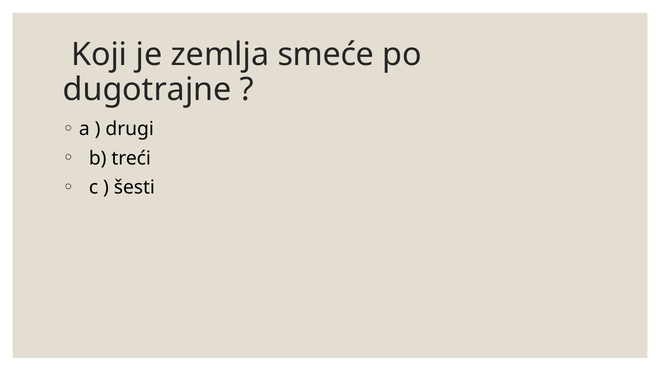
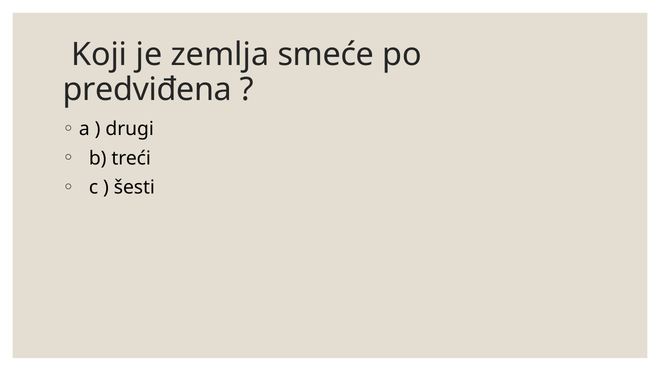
dugotrajne: dugotrajne -> predviđena
